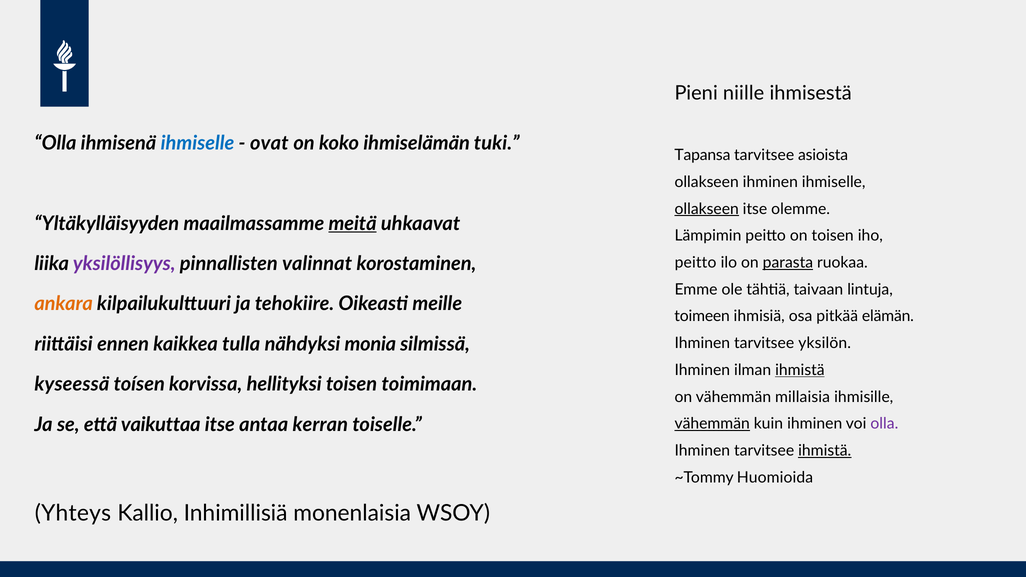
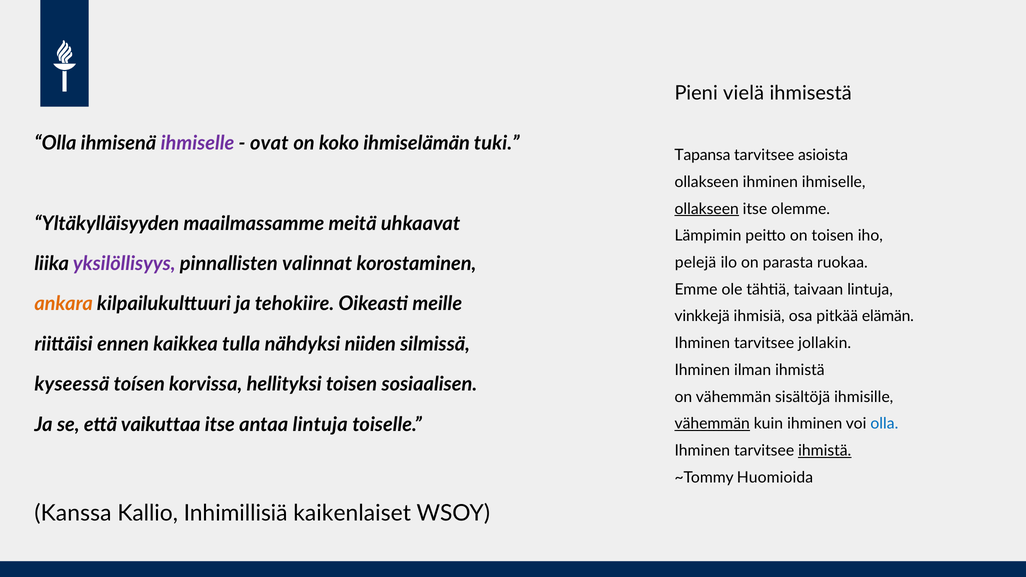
niille: niille -> vielä
ihmiselle at (197, 143) colour: blue -> purple
meitä underline: present -> none
peitto at (696, 263): peitto -> pelejä
parasta underline: present -> none
toimeen: toimeen -> vinkkejä
monia: monia -> niiden
yksilön: yksilön -> jollakin
ihmistä at (800, 370) underline: present -> none
toimimaan: toimimaan -> sosiaalisen
millaisia: millaisia -> sisältöjä
antaa kerran: kerran -> lintuja
olla at (884, 424) colour: purple -> blue
Yhteys: Yhteys -> Kanssa
monenlaisia: monenlaisia -> kaikenlaiset
